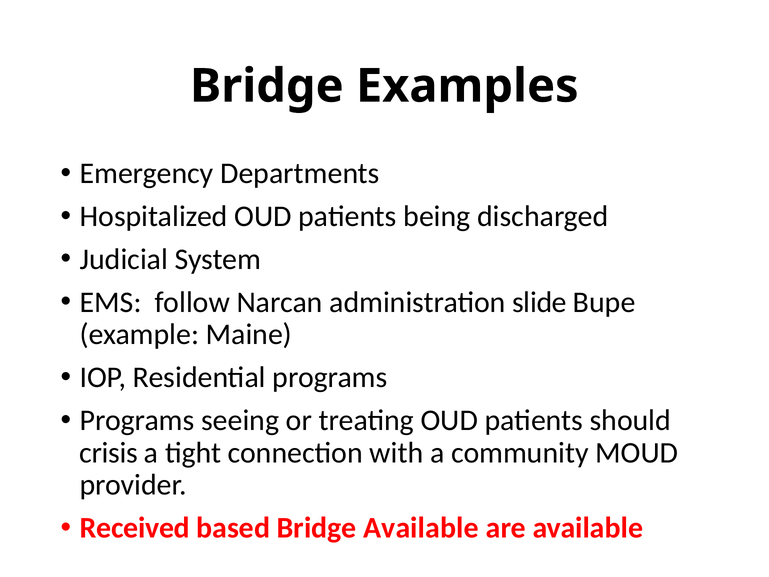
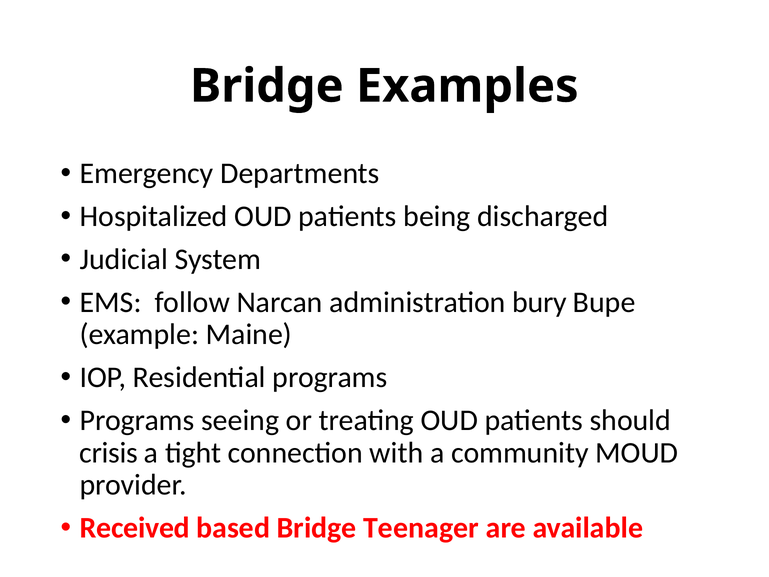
slide: slide -> bury
Bridge Available: Available -> Teenager
